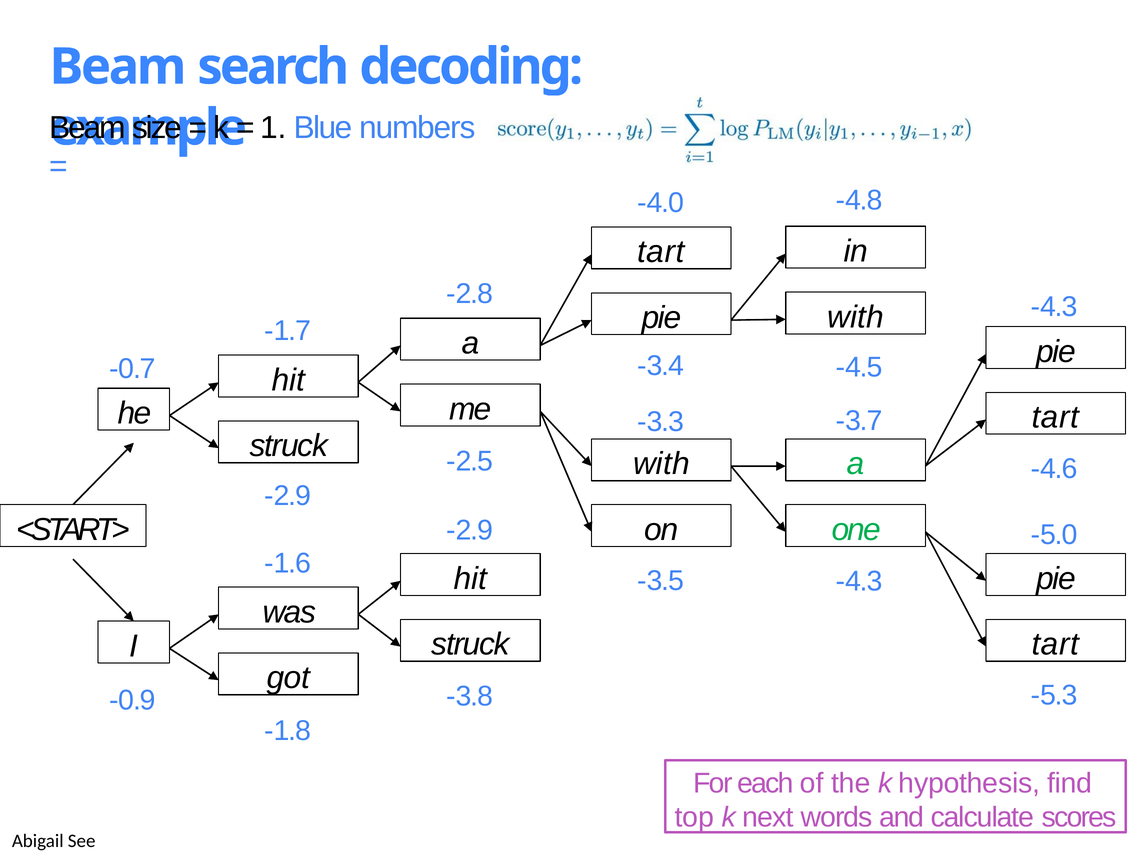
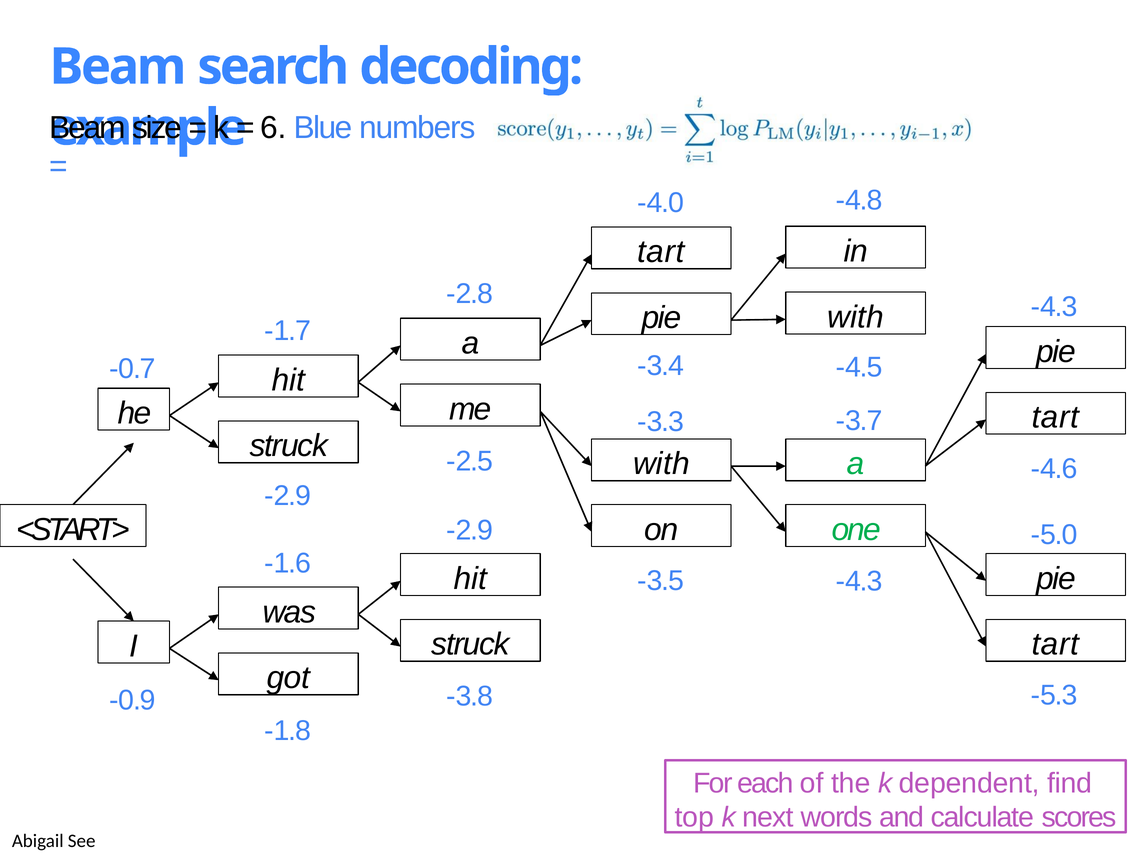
1: 1 -> 6
hypothesis: hypothesis -> dependent
